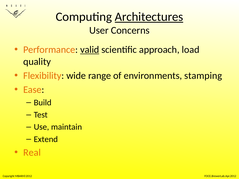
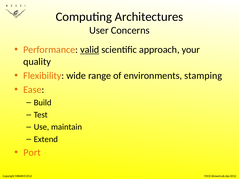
Architectures underline: present -> none
load: load -> your
Real: Real -> Port
